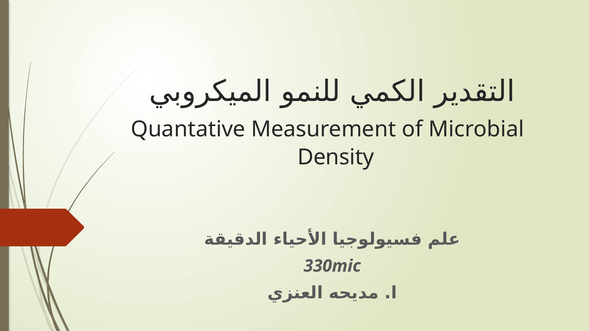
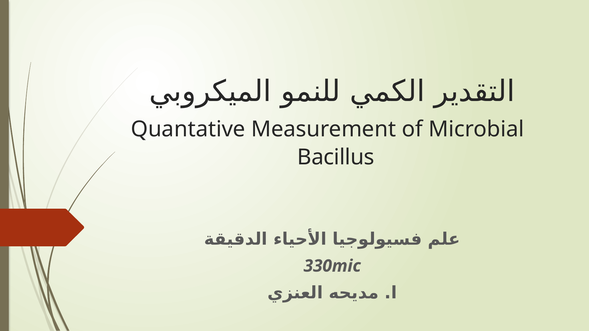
Density: Density -> Bacillus
